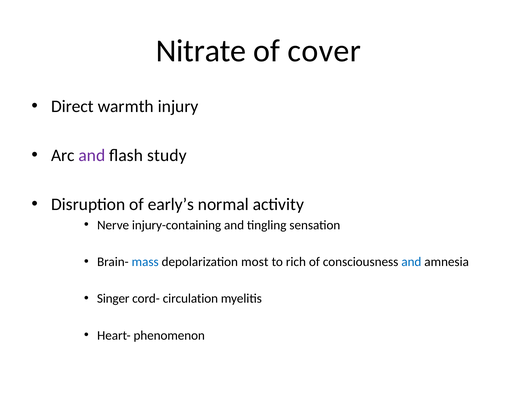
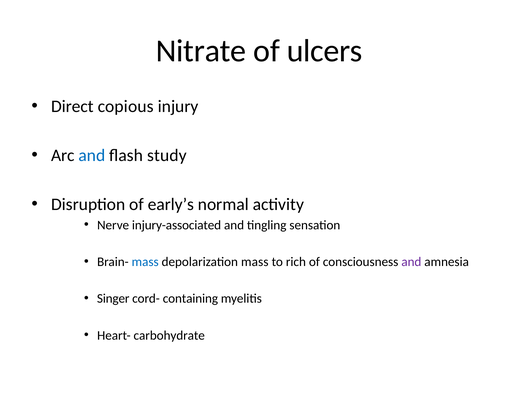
cover: cover -> ulcers
warmth: warmth -> copious
and at (92, 155) colour: purple -> blue
injury-containing: injury-containing -> injury-associated
depolarization most: most -> mass
and at (411, 262) colour: blue -> purple
circulation: circulation -> containing
phenomenon: phenomenon -> carbohydrate
